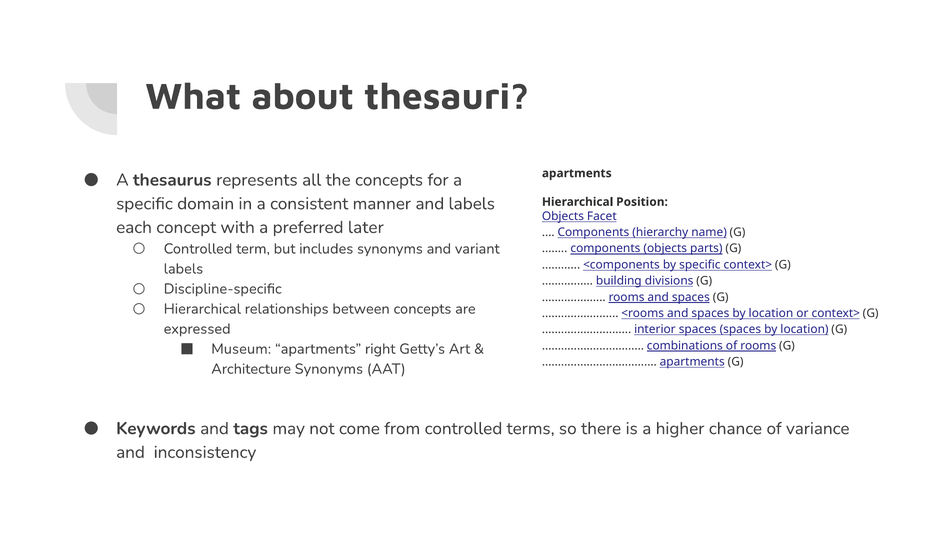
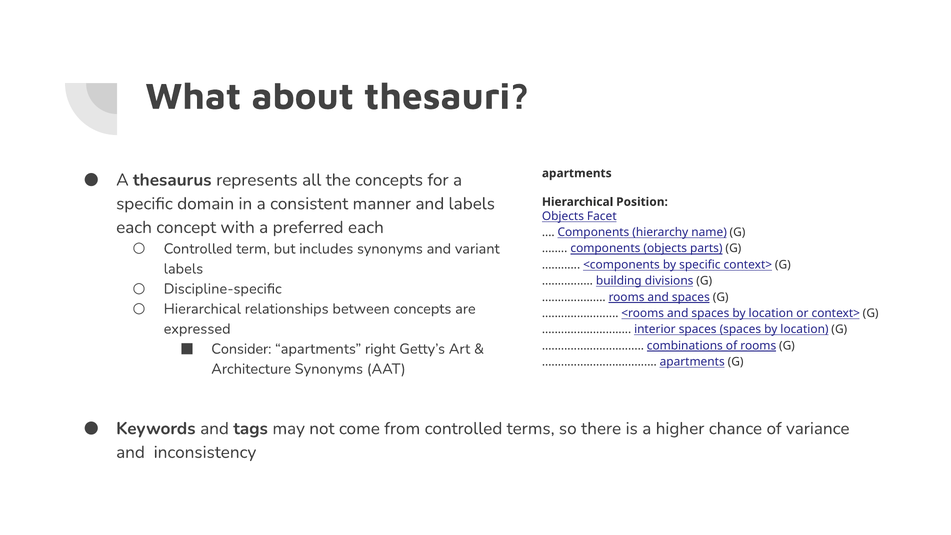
preferred later: later -> each
Museum: Museum -> Consider
